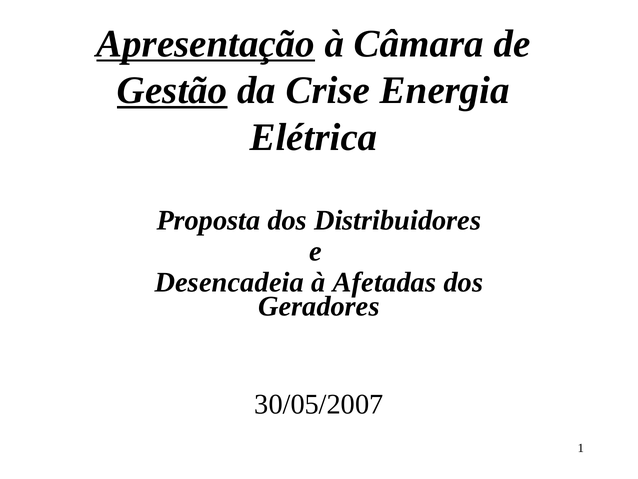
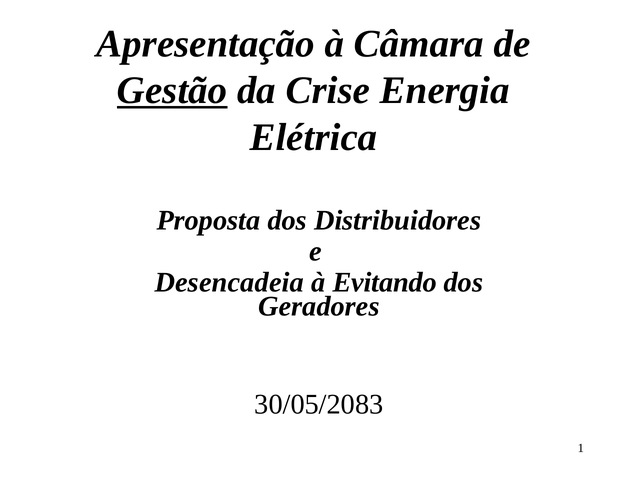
Apresentação underline: present -> none
Afetadas: Afetadas -> Evitando
30/05/2007: 30/05/2007 -> 30/05/2083
